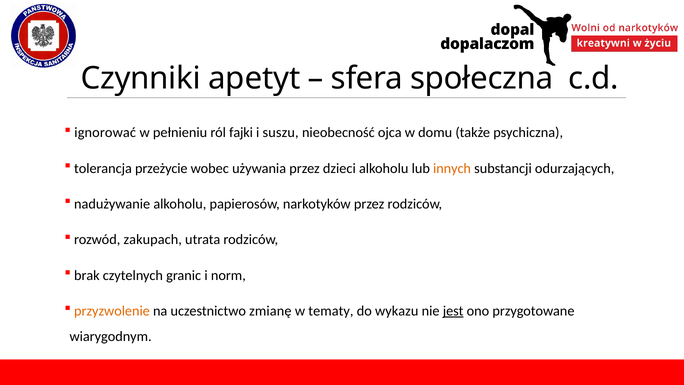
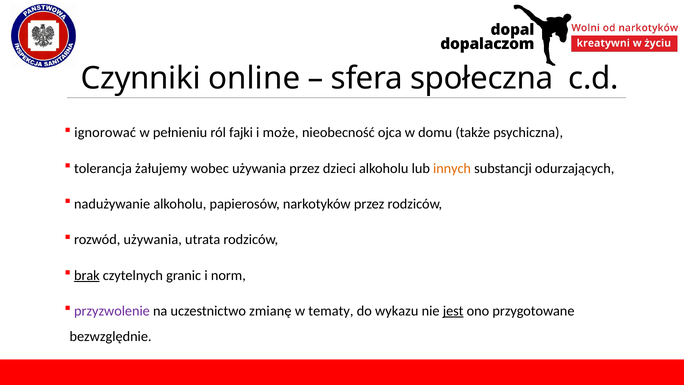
apetyt: apetyt -> online
suszu: suszu -> może
przeżycie: przeżycie -> żałujemy
rozwód zakupach: zakupach -> używania
brak underline: none -> present
przyzwolenie colour: orange -> purple
wiarygodnym: wiarygodnym -> bezwzględnie
